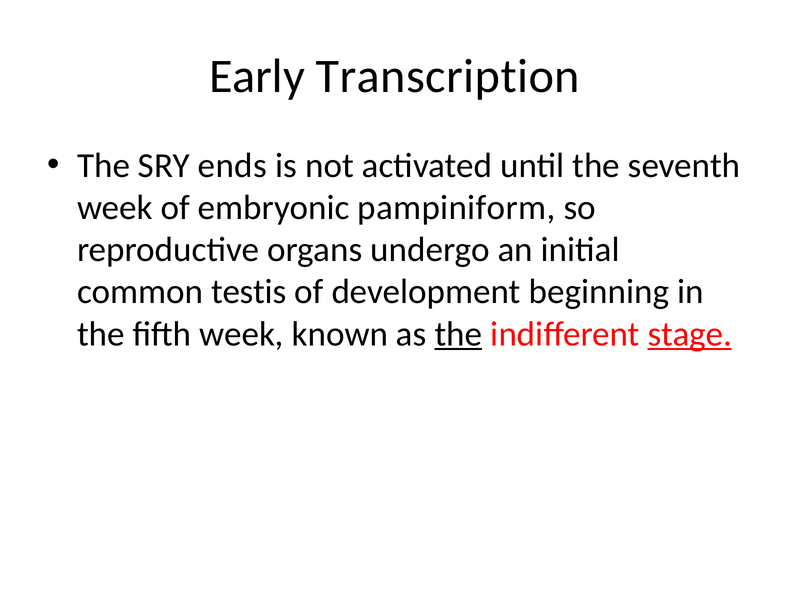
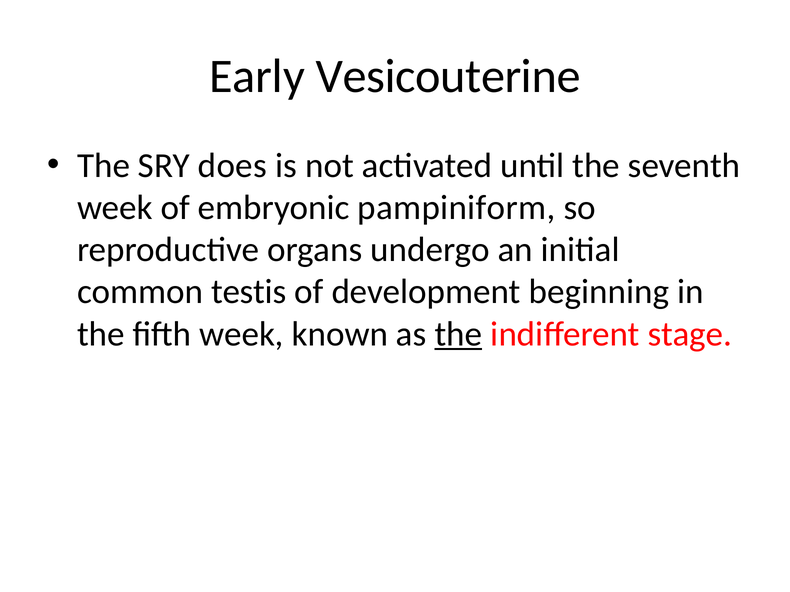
Transcription: Transcription -> Vesicouterine
ends: ends -> does
stage underline: present -> none
